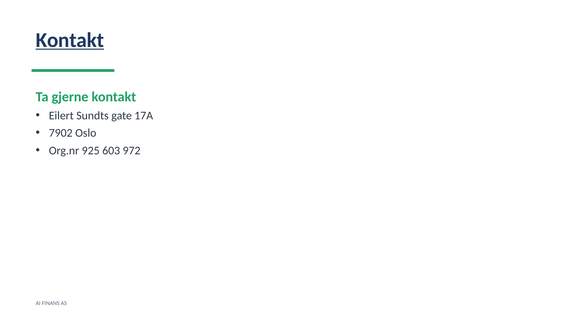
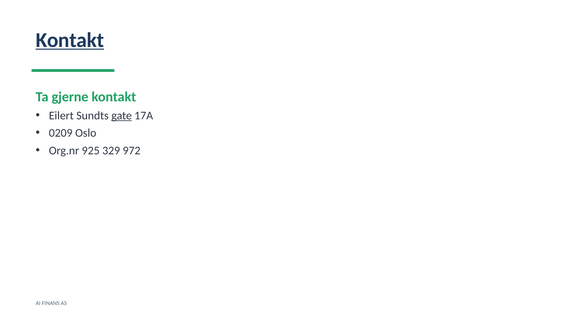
gate underline: none -> present
7902: 7902 -> 0209
603: 603 -> 329
